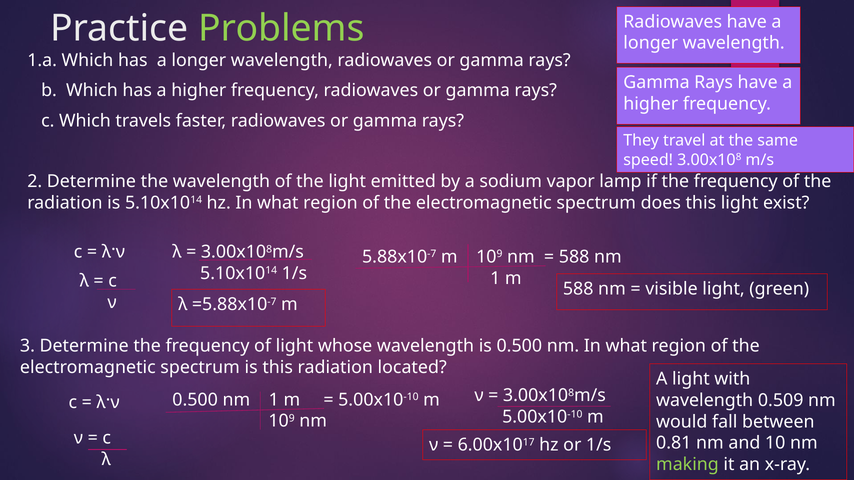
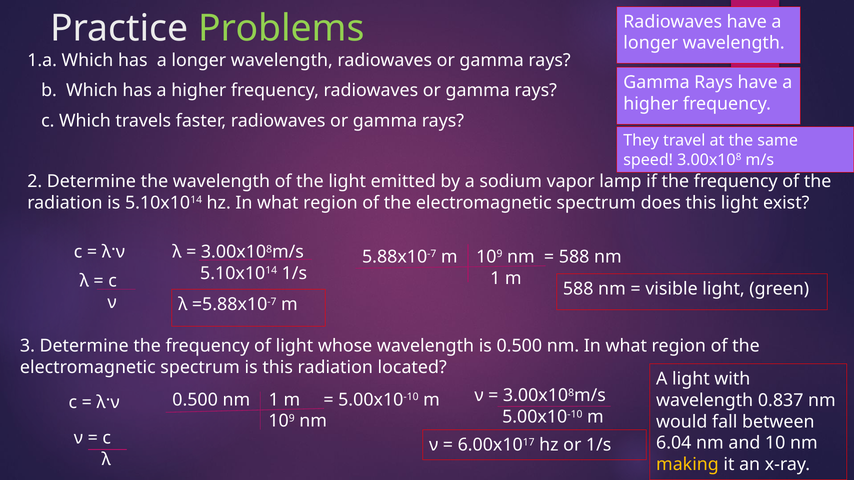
0.509: 0.509 -> 0.837
0.81: 0.81 -> 6.04
making colour: light green -> yellow
